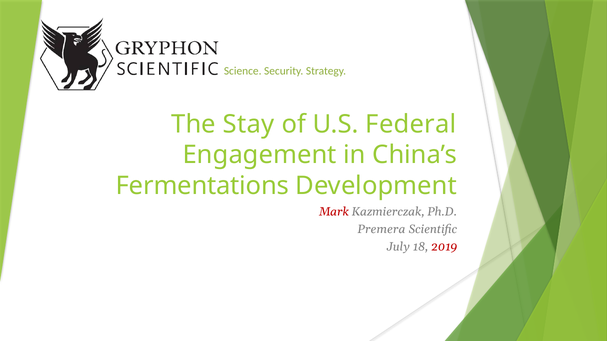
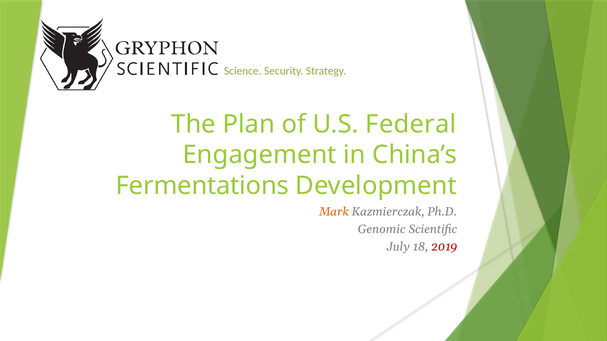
Stay: Stay -> Plan
Mark colour: red -> orange
Premera: Premera -> Genomic
